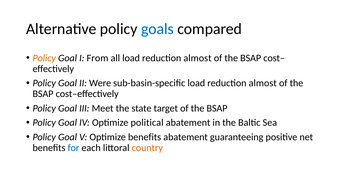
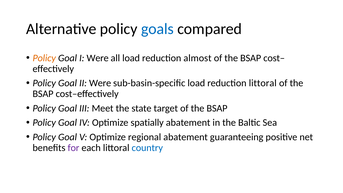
I From: From -> Were
sub-basin-specific load reduction almost: almost -> littoral
political: political -> spatially
Optimize benefits: benefits -> regional
for colour: blue -> purple
country colour: orange -> blue
